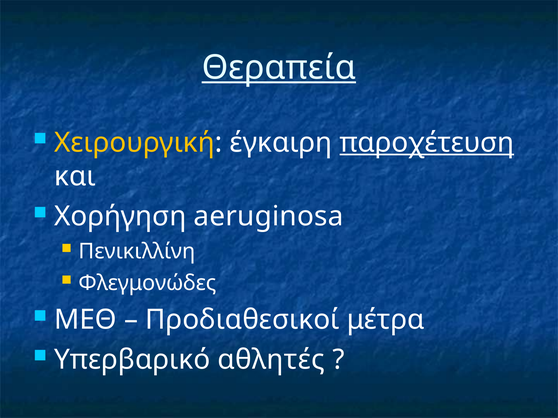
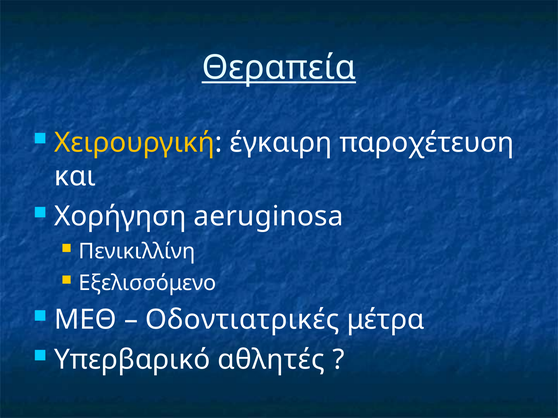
παροχέτευση underline: present -> none
Φλεγμονώδες: Φλεγμονώδες -> Εξελισσόμενο
Προδιαθεσικοί: Προδιαθεσικοί -> Οδοντιατρικές
